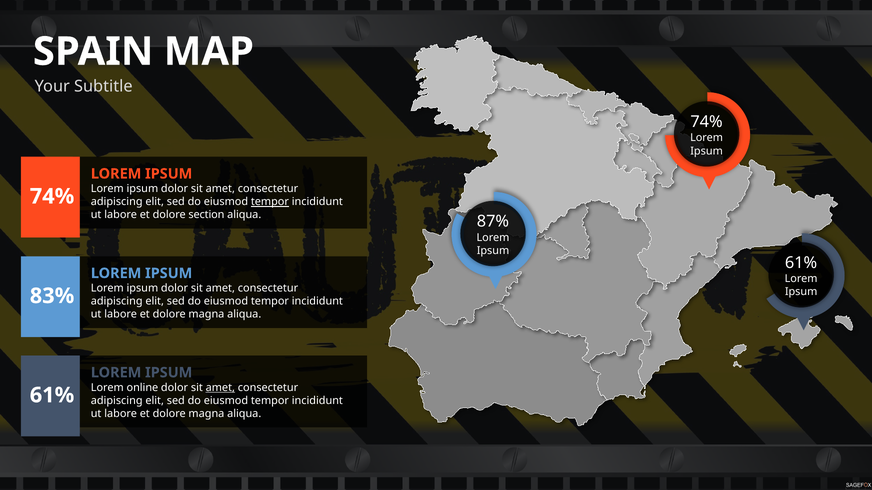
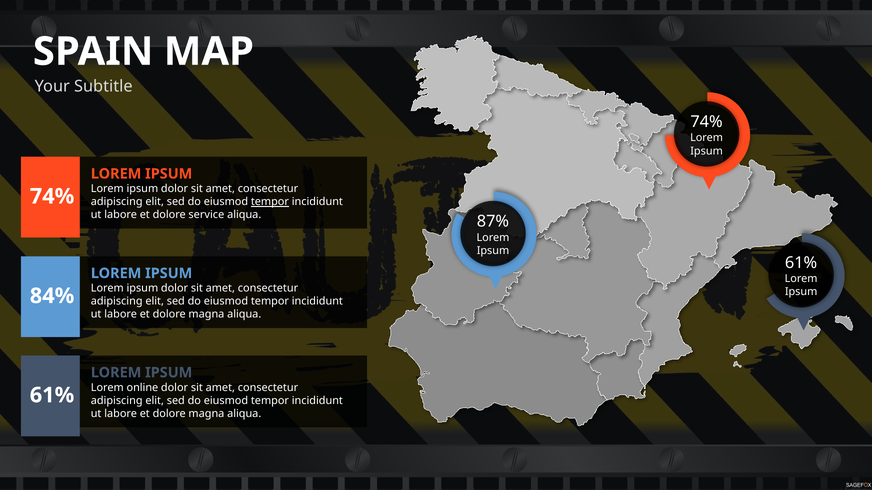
section: section -> service
83%: 83% -> 84%
amet at (220, 388) underline: present -> none
